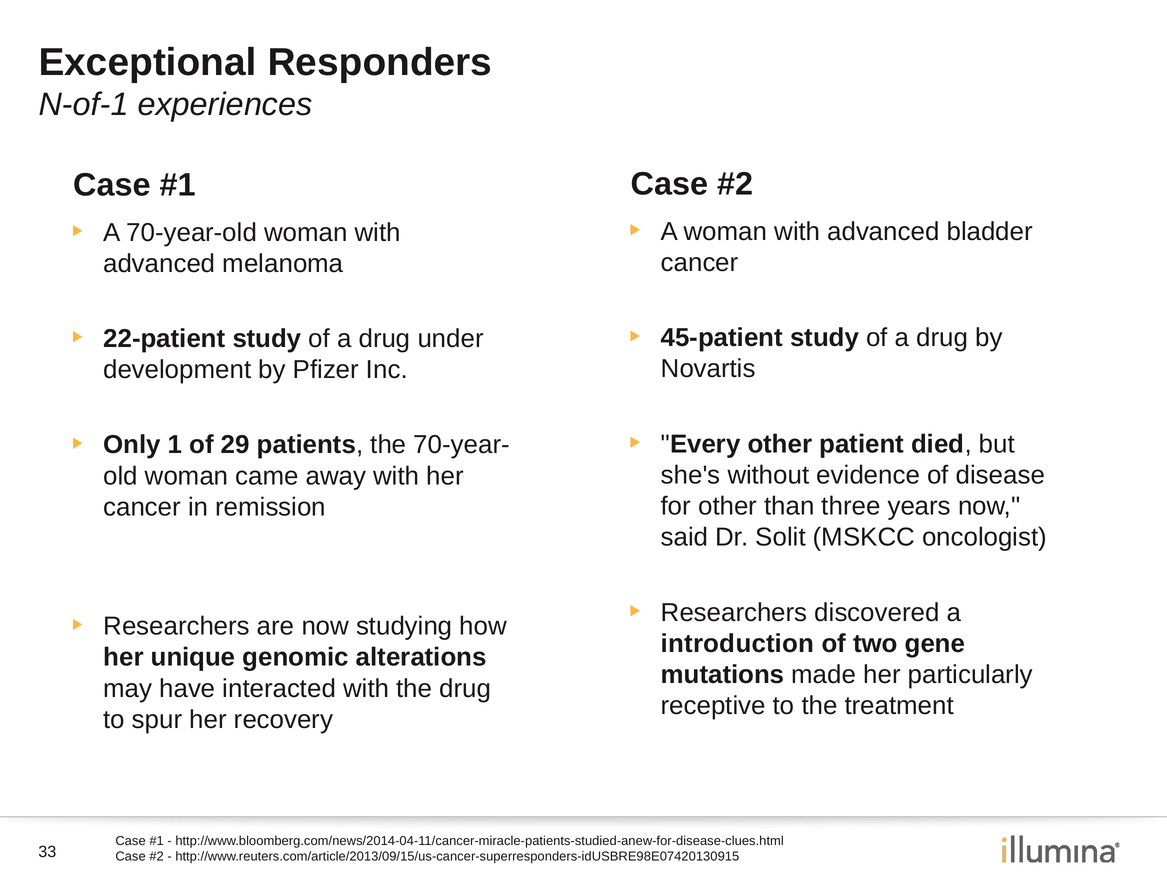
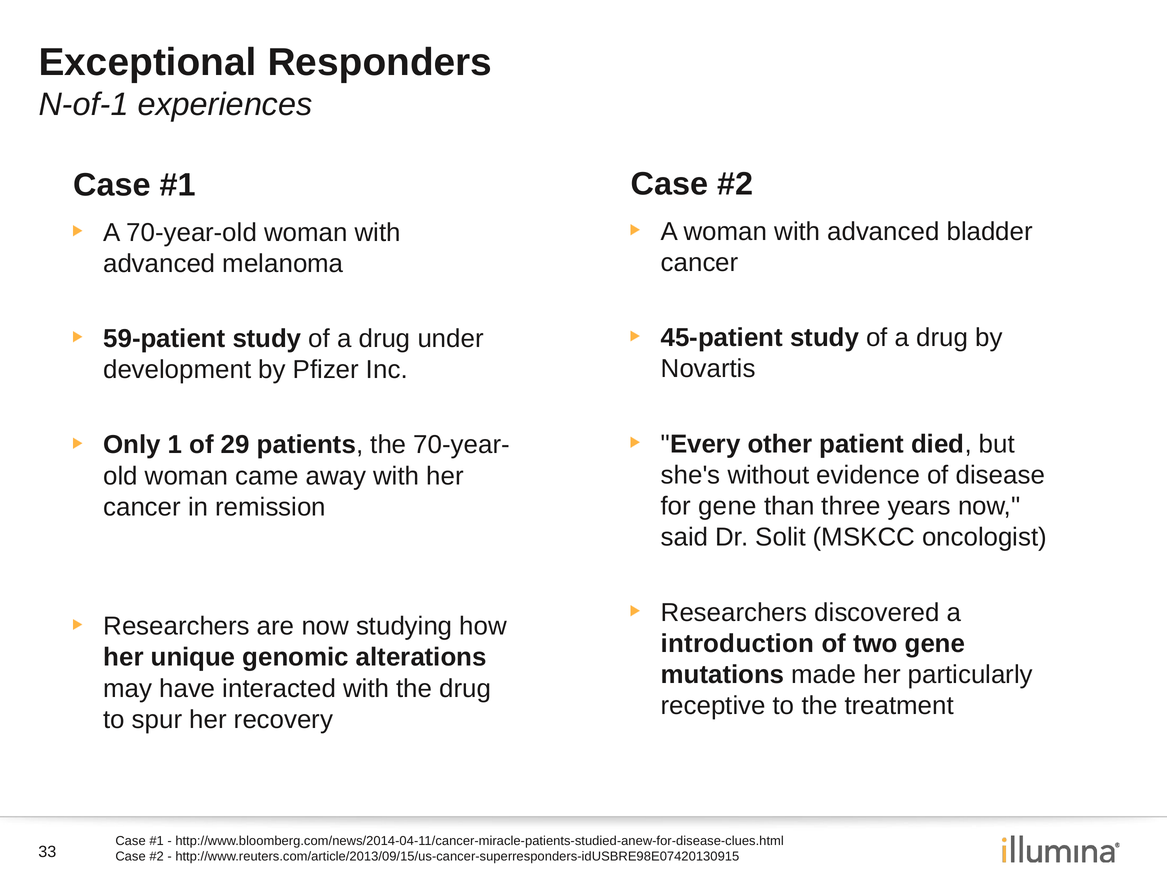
22-patient: 22-patient -> 59-patient
for other: other -> gene
